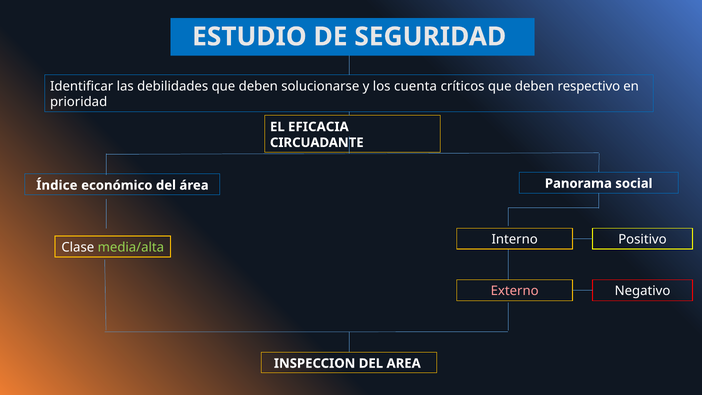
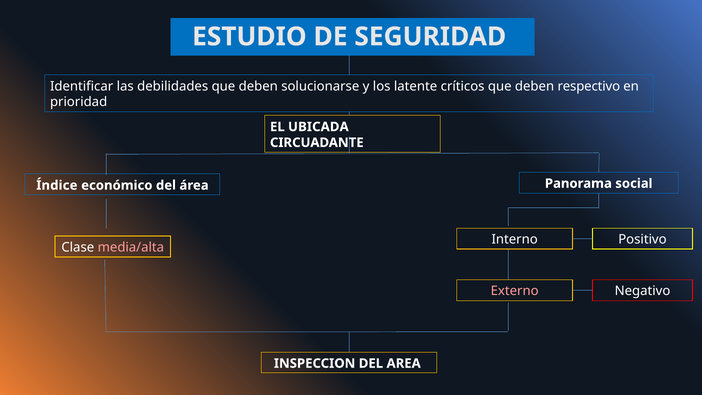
cuenta: cuenta -> latente
EFICACIA: EFICACIA -> UBICADA
media/alta colour: light green -> pink
